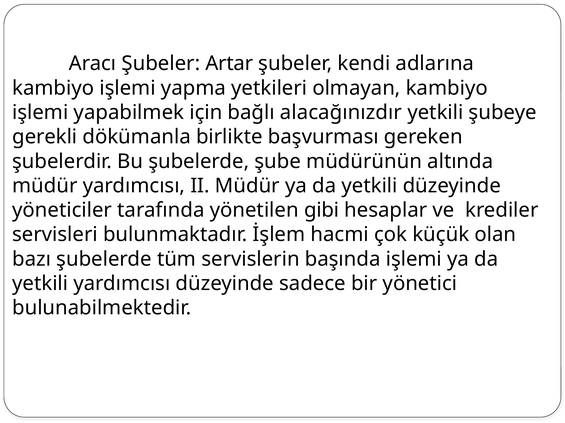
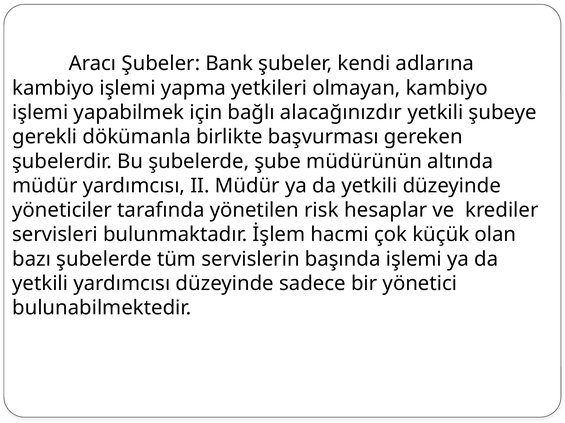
Artar: Artar -> Bank
gibi: gibi -> risk
